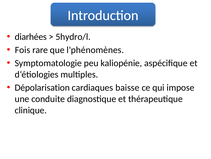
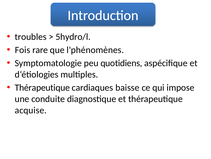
diarhées: diarhées -> troubles
kaliopénie: kaliopénie -> quotidiens
Dépolarisation at (42, 87): Dépolarisation -> Thérapeutique
clinique: clinique -> acquise
